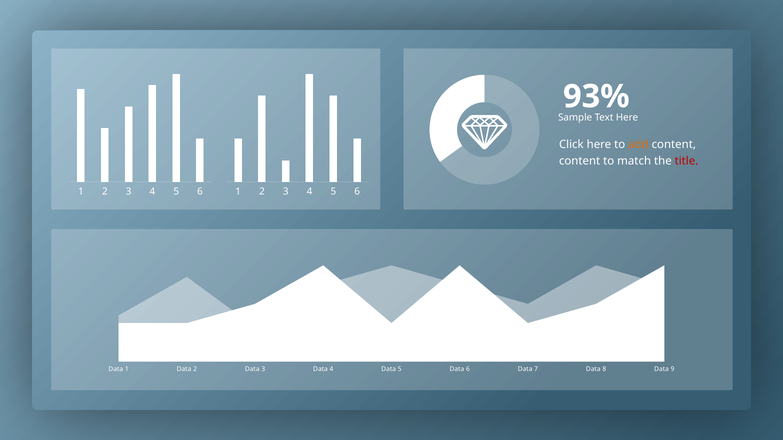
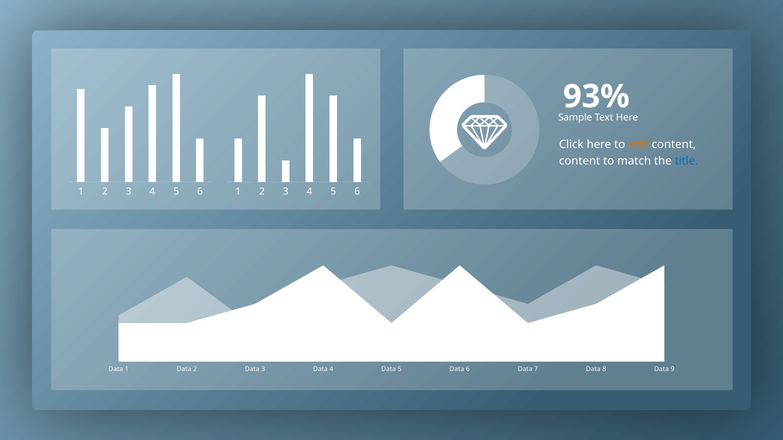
title colour: red -> blue
